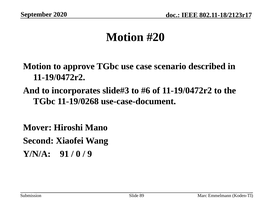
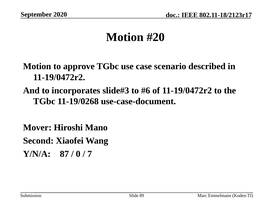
91: 91 -> 87
9: 9 -> 7
